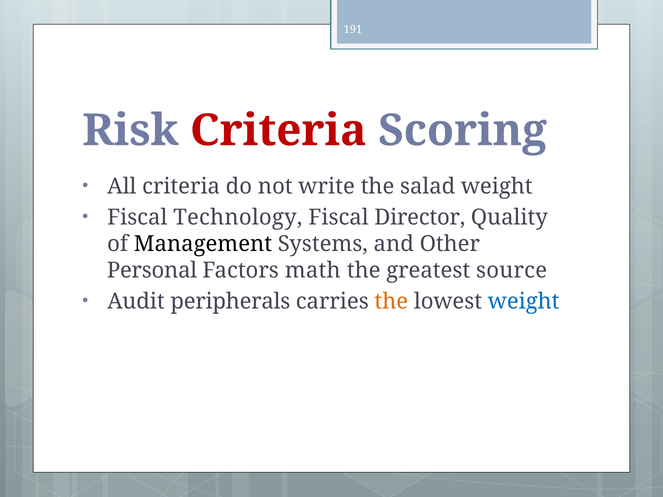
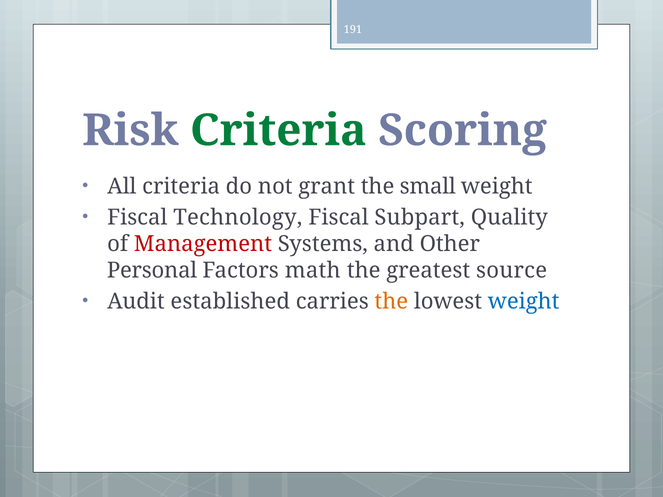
Criteria at (278, 131) colour: red -> green
write: write -> grant
salad: salad -> small
Director: Director -> Subpart
Management colour: black -> red
peripherals: peripherals -> established
